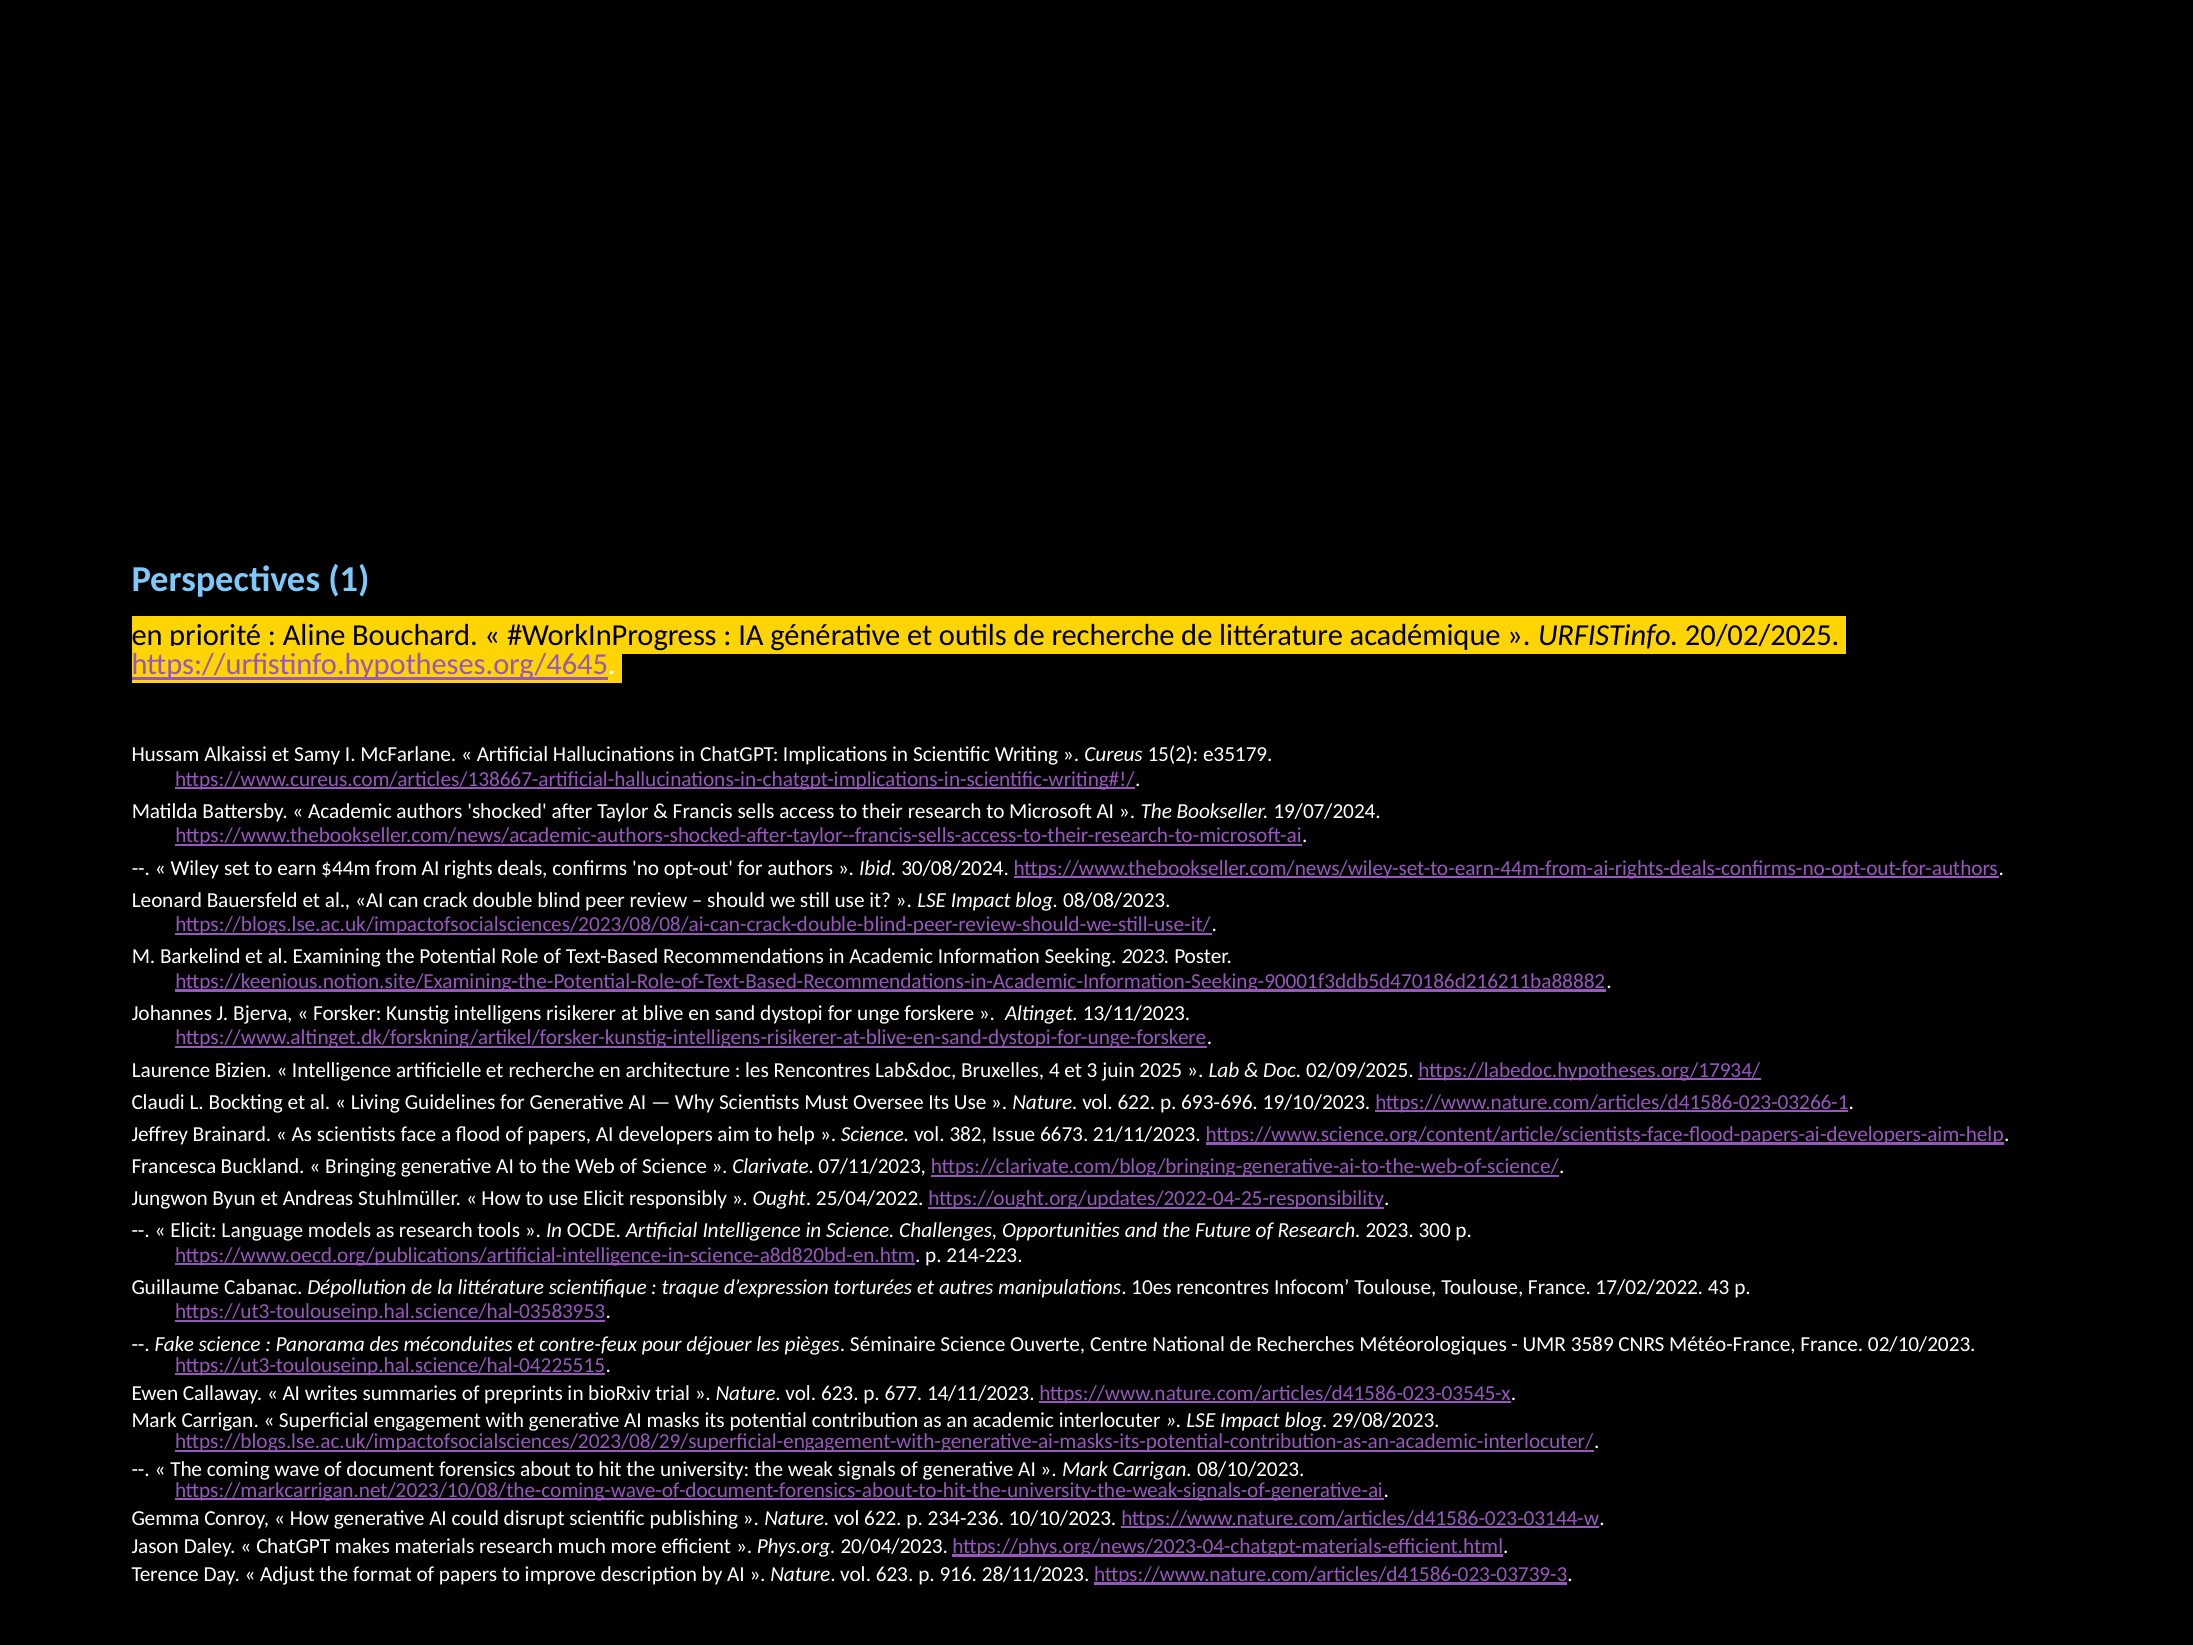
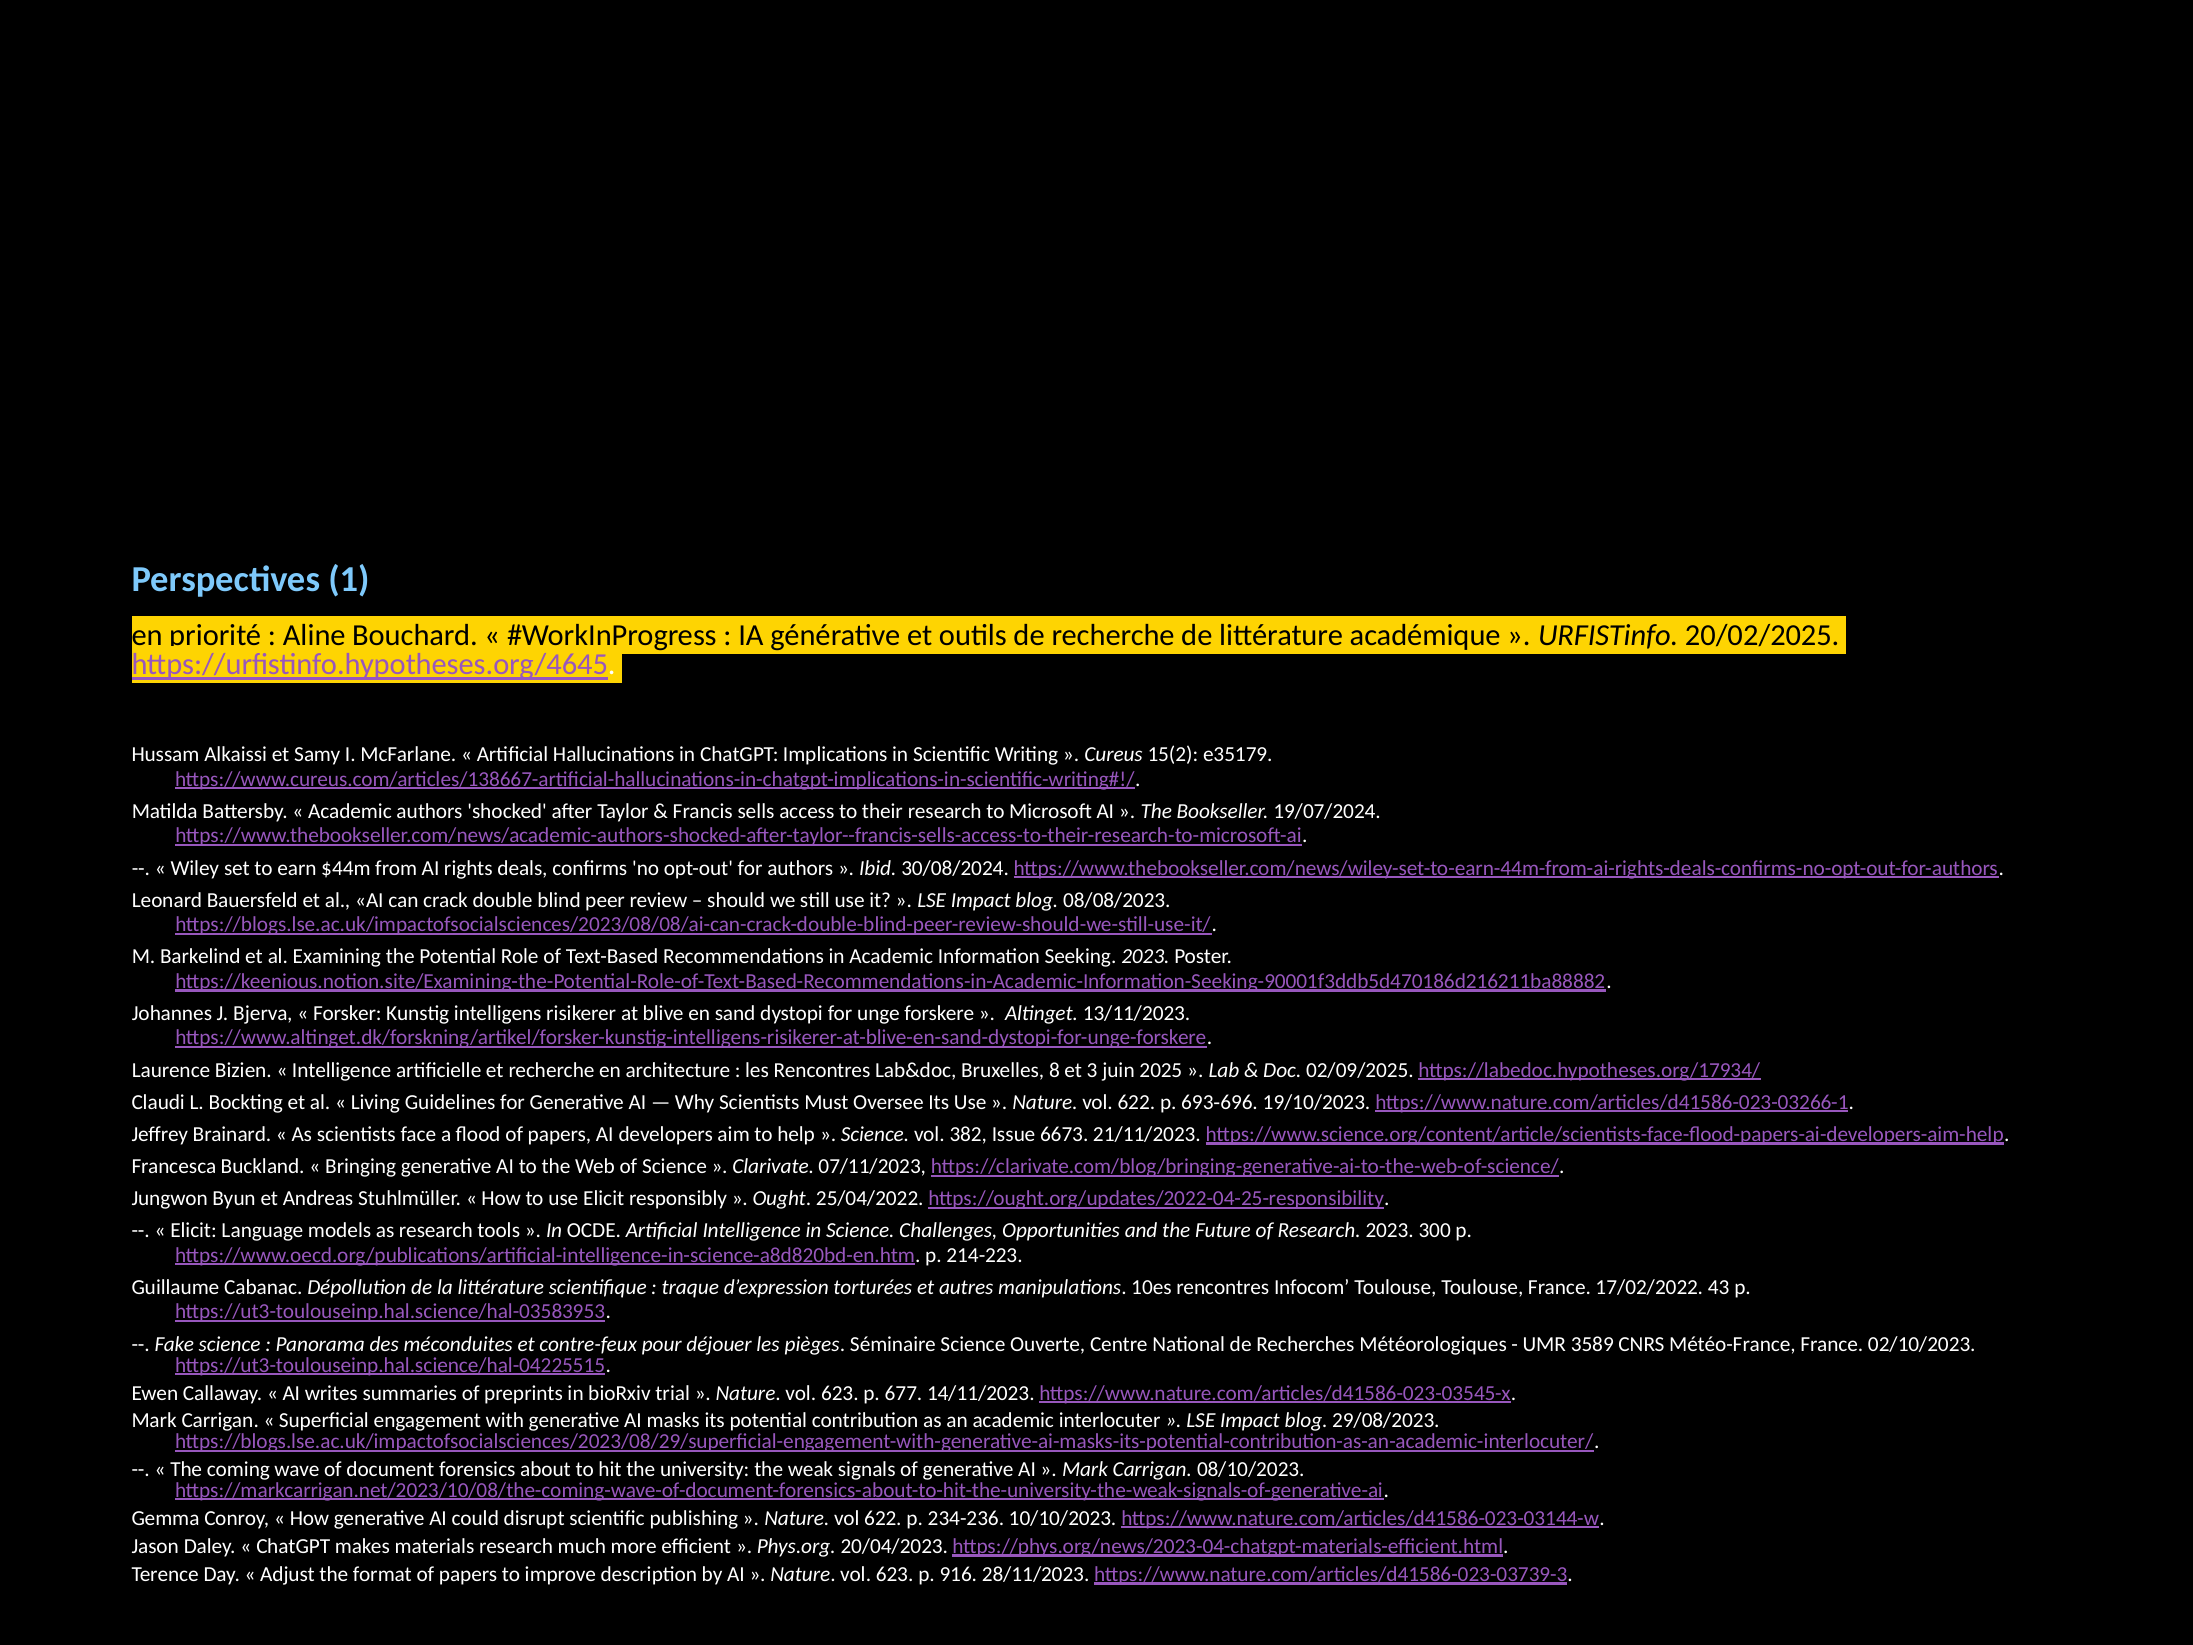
4: 4 -> 8
